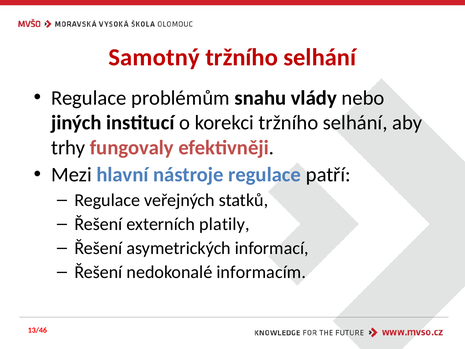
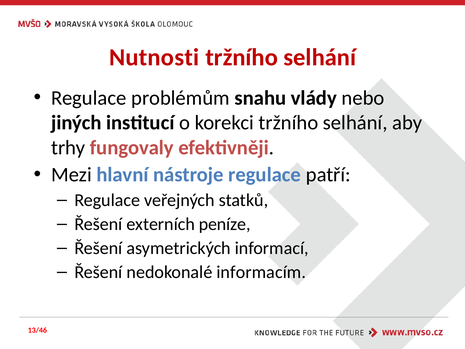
Samotný: Samotný -> Nutnosti
platily: platily -> peníze
